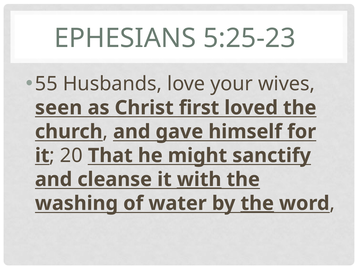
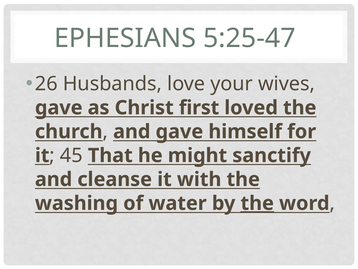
5:25-23: 5:25-23 -> 5:25-47
55: 55 -> 26
seen at (59, 108): seen -> gave
20: 20 -> 45
with underline: present -> none
